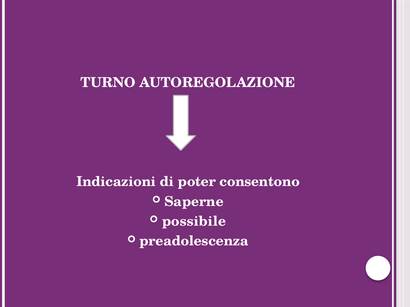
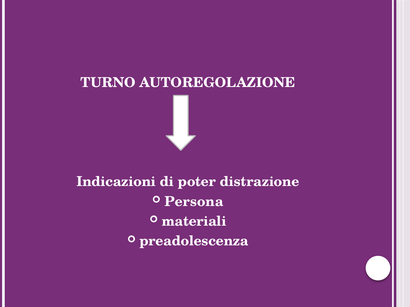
consentono: consentono -> distrazione
Saperne: Saperne -> Persona
possibile: possibile -> materiali
